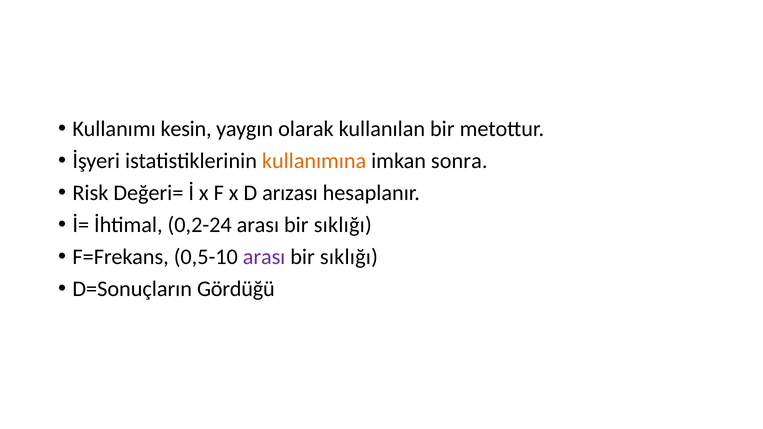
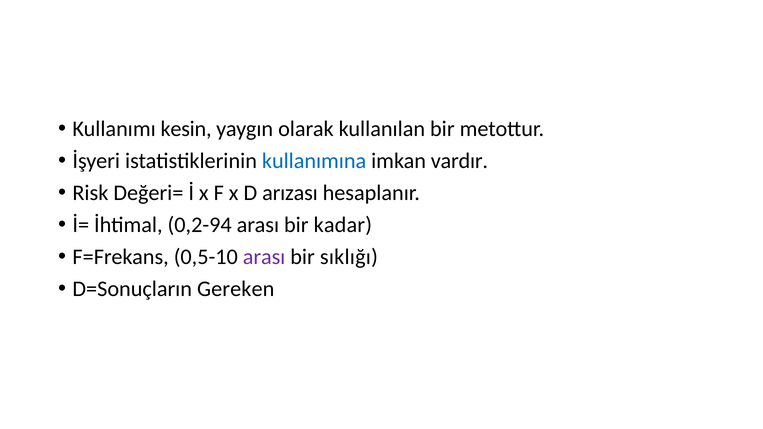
kullanımına colour: orange -> blue
sonra: sonra -> vardır
0,2-24: 0,2-24 -> 0,2-94
sıklığı at (343, 225): sıklığı -> kadar
Gördüğü: Gördüğü -> Gereken
